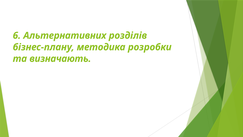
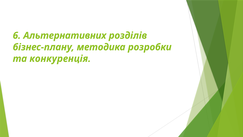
визначають: визначають -> конкуренція
